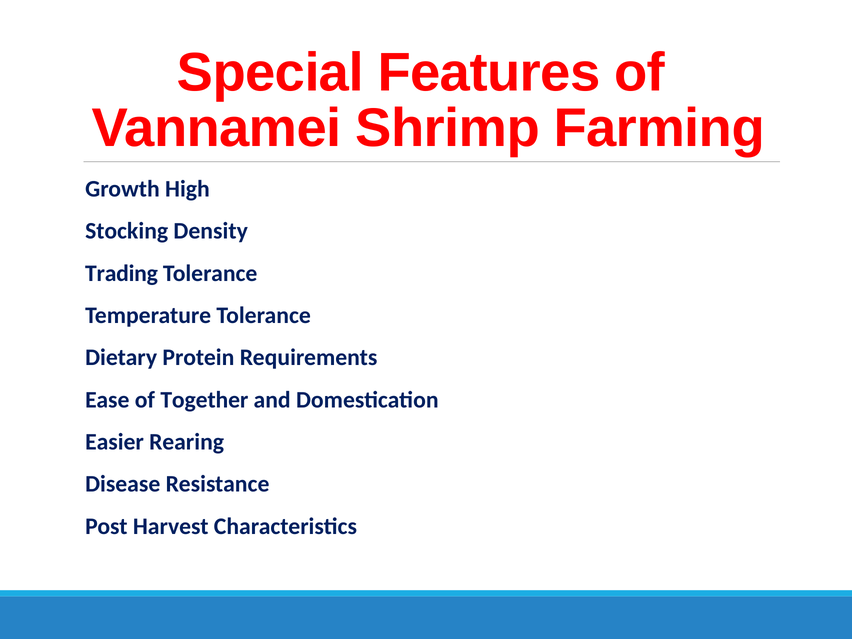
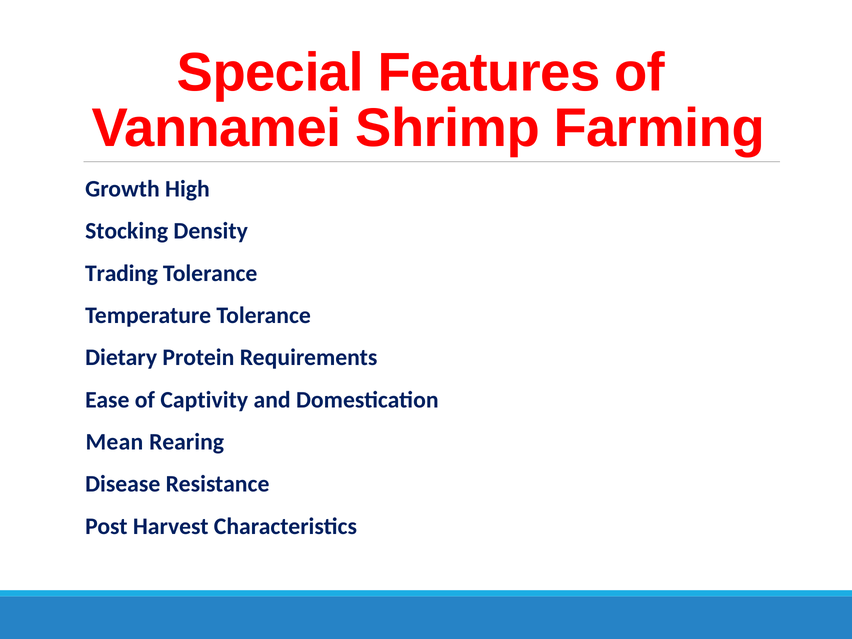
Together: Together -> Captivity
Easier: Easier -> Mean
